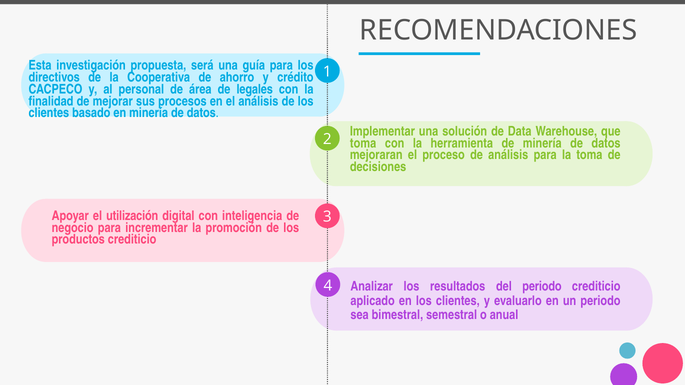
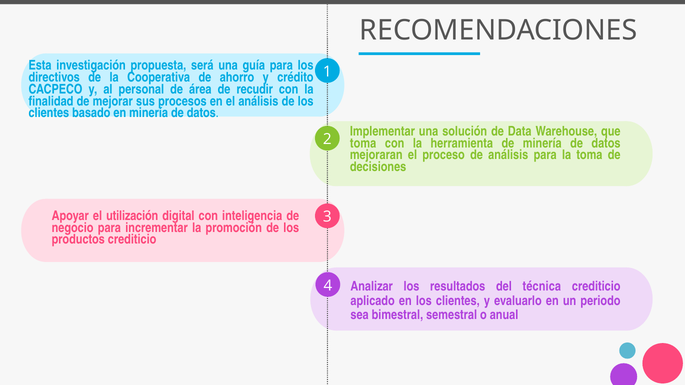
legales: legales -> recudir
del periodo: periodo -> técnica
